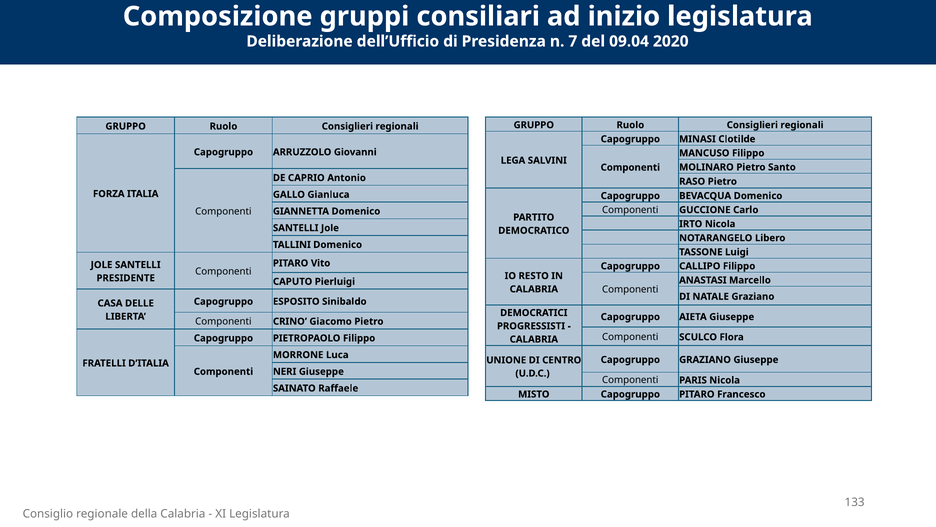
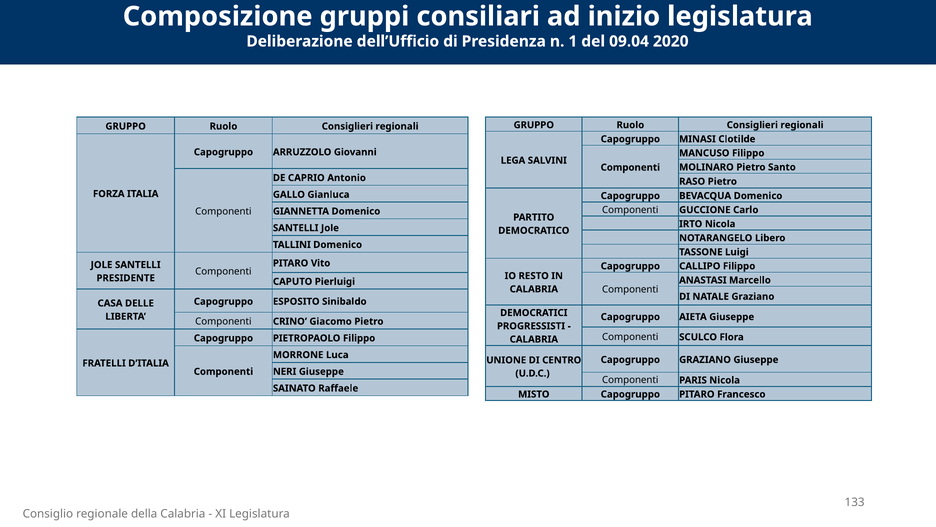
7: 7 -> 1
